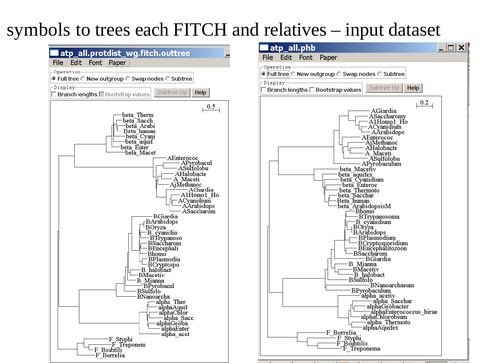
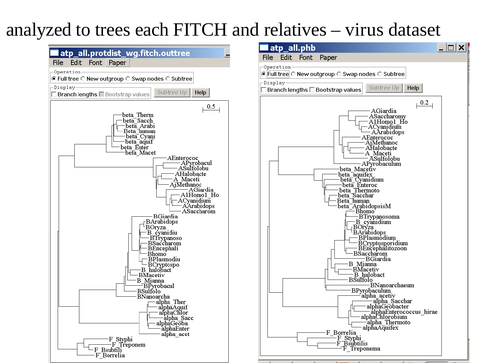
symbols: symbols -> analyzed
input: input -> virus
